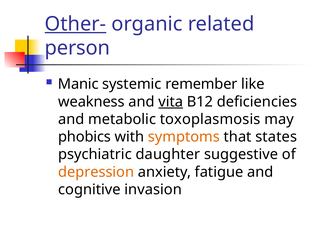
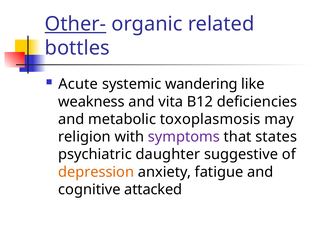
person: person -> bottles
Manic: Manic -> Acute
remember: remember -> wandering
vita underline: present -> none
phobics: phobics -> religion
symptoms colour: orange -> purple
invasion: invasion -> attacked
